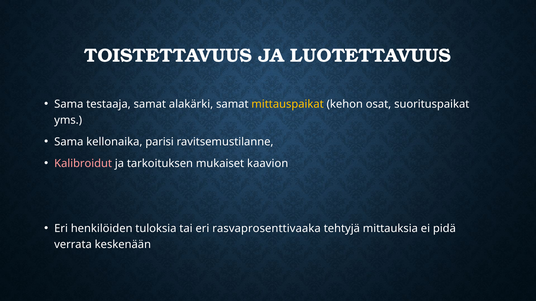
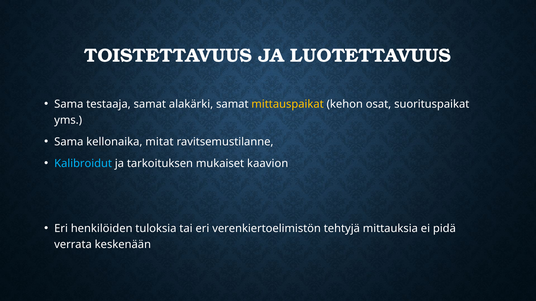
parisi: parisi -> mitat
Kalibroidut colour: pink -> light blue
rasvaprosenttivaaka: rasvaprosenttivaaka -> verenkiertoelimistön
